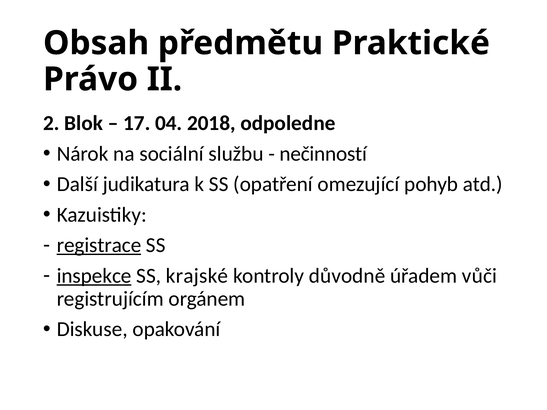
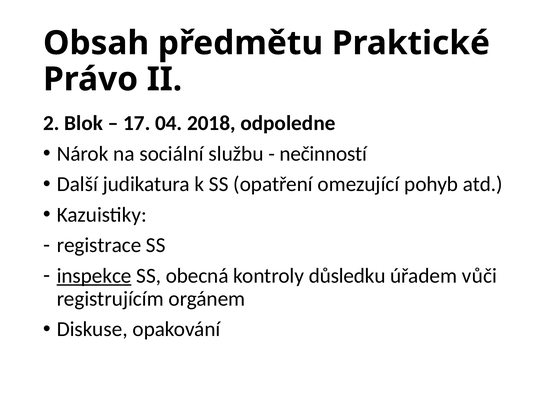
registrace underline: present -> none
krajské: krajské -> obecná
důvodně: důvodně -> důsledku
